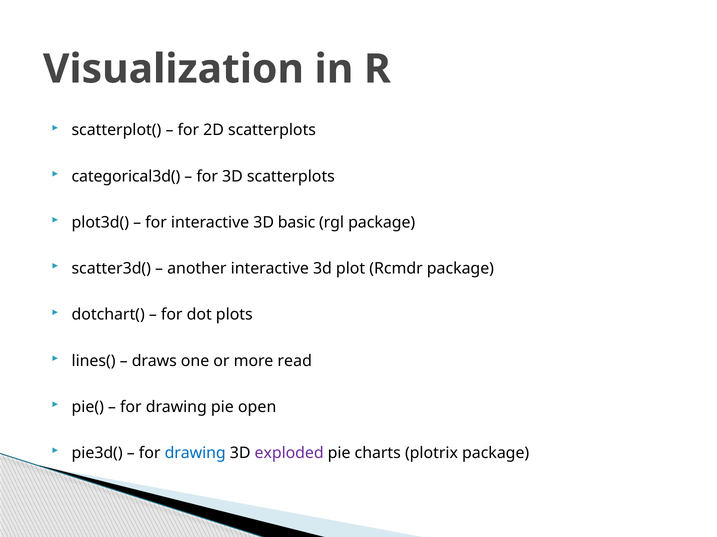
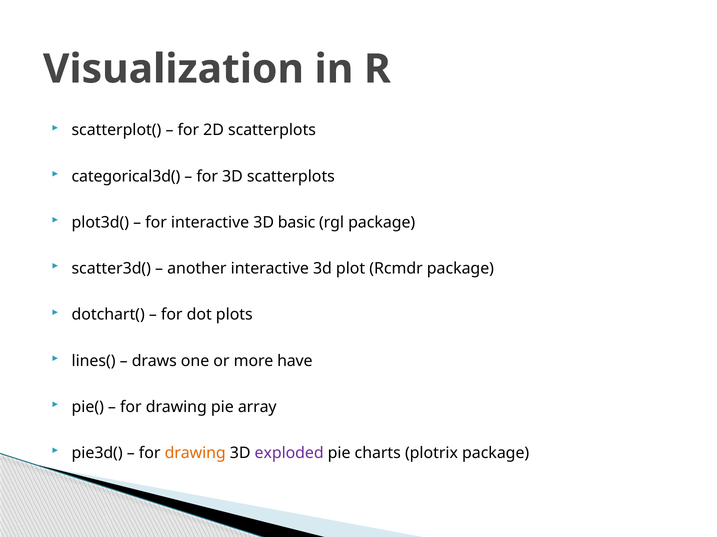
read: read -> have
open: open -> array
drawing at (195, 454) colour: blue -> orange
